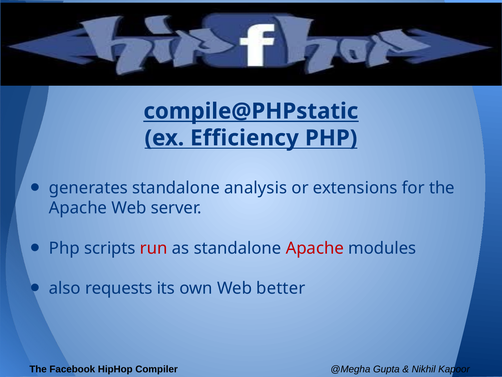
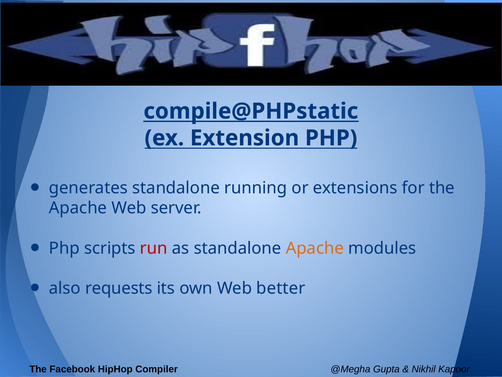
Efficiency: Efficiency -> Extension
analysis: analysis -> running
Apache at (315, 248) colour: red -> orange
